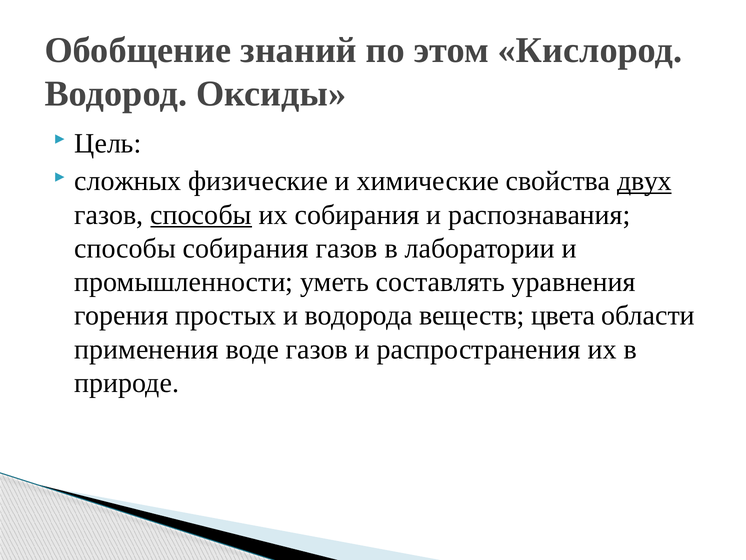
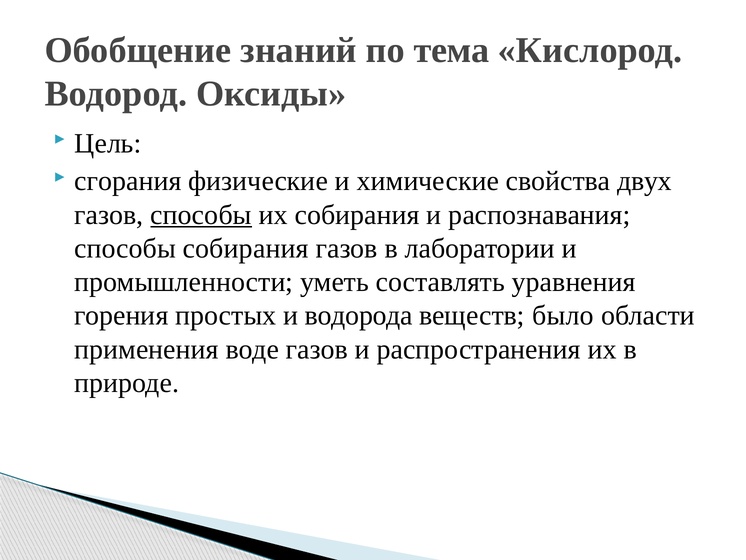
этом: этом -> тема
сложных: сложных -> сгорания
двух underline: present -> none
цвета: цвета -> было
